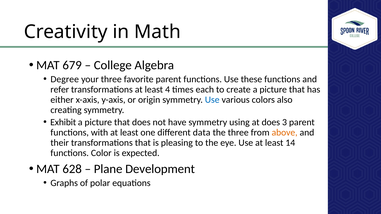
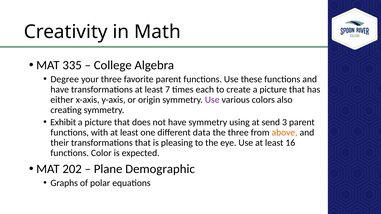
679: 679 -> 335
refer at (60, 90): refer -> have
4: 4 -> 7
Use at (212, 100) colour: blue -> purple
at does: does -> send
14: 14 -> 16
628: 628 -> 202
Development: Development -> Demographic
